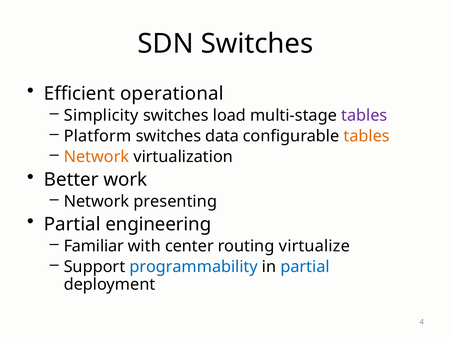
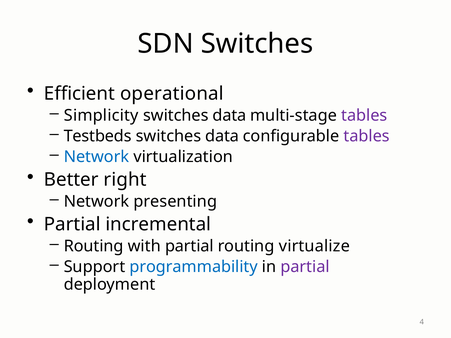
load at (229, 116): load -> data
Platform: Platform -> Testbeds
tables at (367, 136) colour: orange -> purple
Network at (96, 157) colour: orange -> blue
work: work -> right
engineering: engineering -> incremental
Familiar at (94, 246): Familiar -> Routing
with center: center -> partial
partial at (305, 267) colour: blue -> purple
